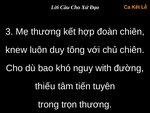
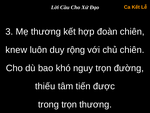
tông: tông -> rộng
nguy with: with -> trọn
tuyên: tuyên -> được
